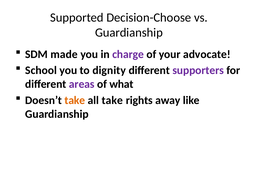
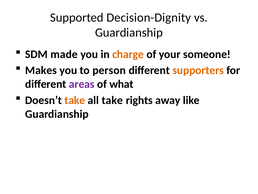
Decision-Choose: Decision-Choose -> Decision-Dignity
charge colour: purple -> orange
advocate: advocate -> someone
School: School -> Makes
dignity: dignity -> person
supporters colour: purple -> orange
